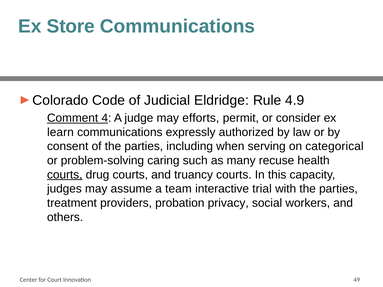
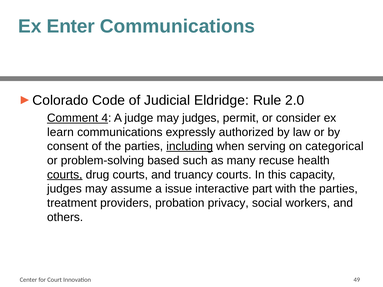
Store: Store -> Enter
4.9: 4.9 -> 2.0
may efforts: efforts -> judges
including underline: none -> present
caring: caring -> based
team: team -> issue
trial: trial -> part
